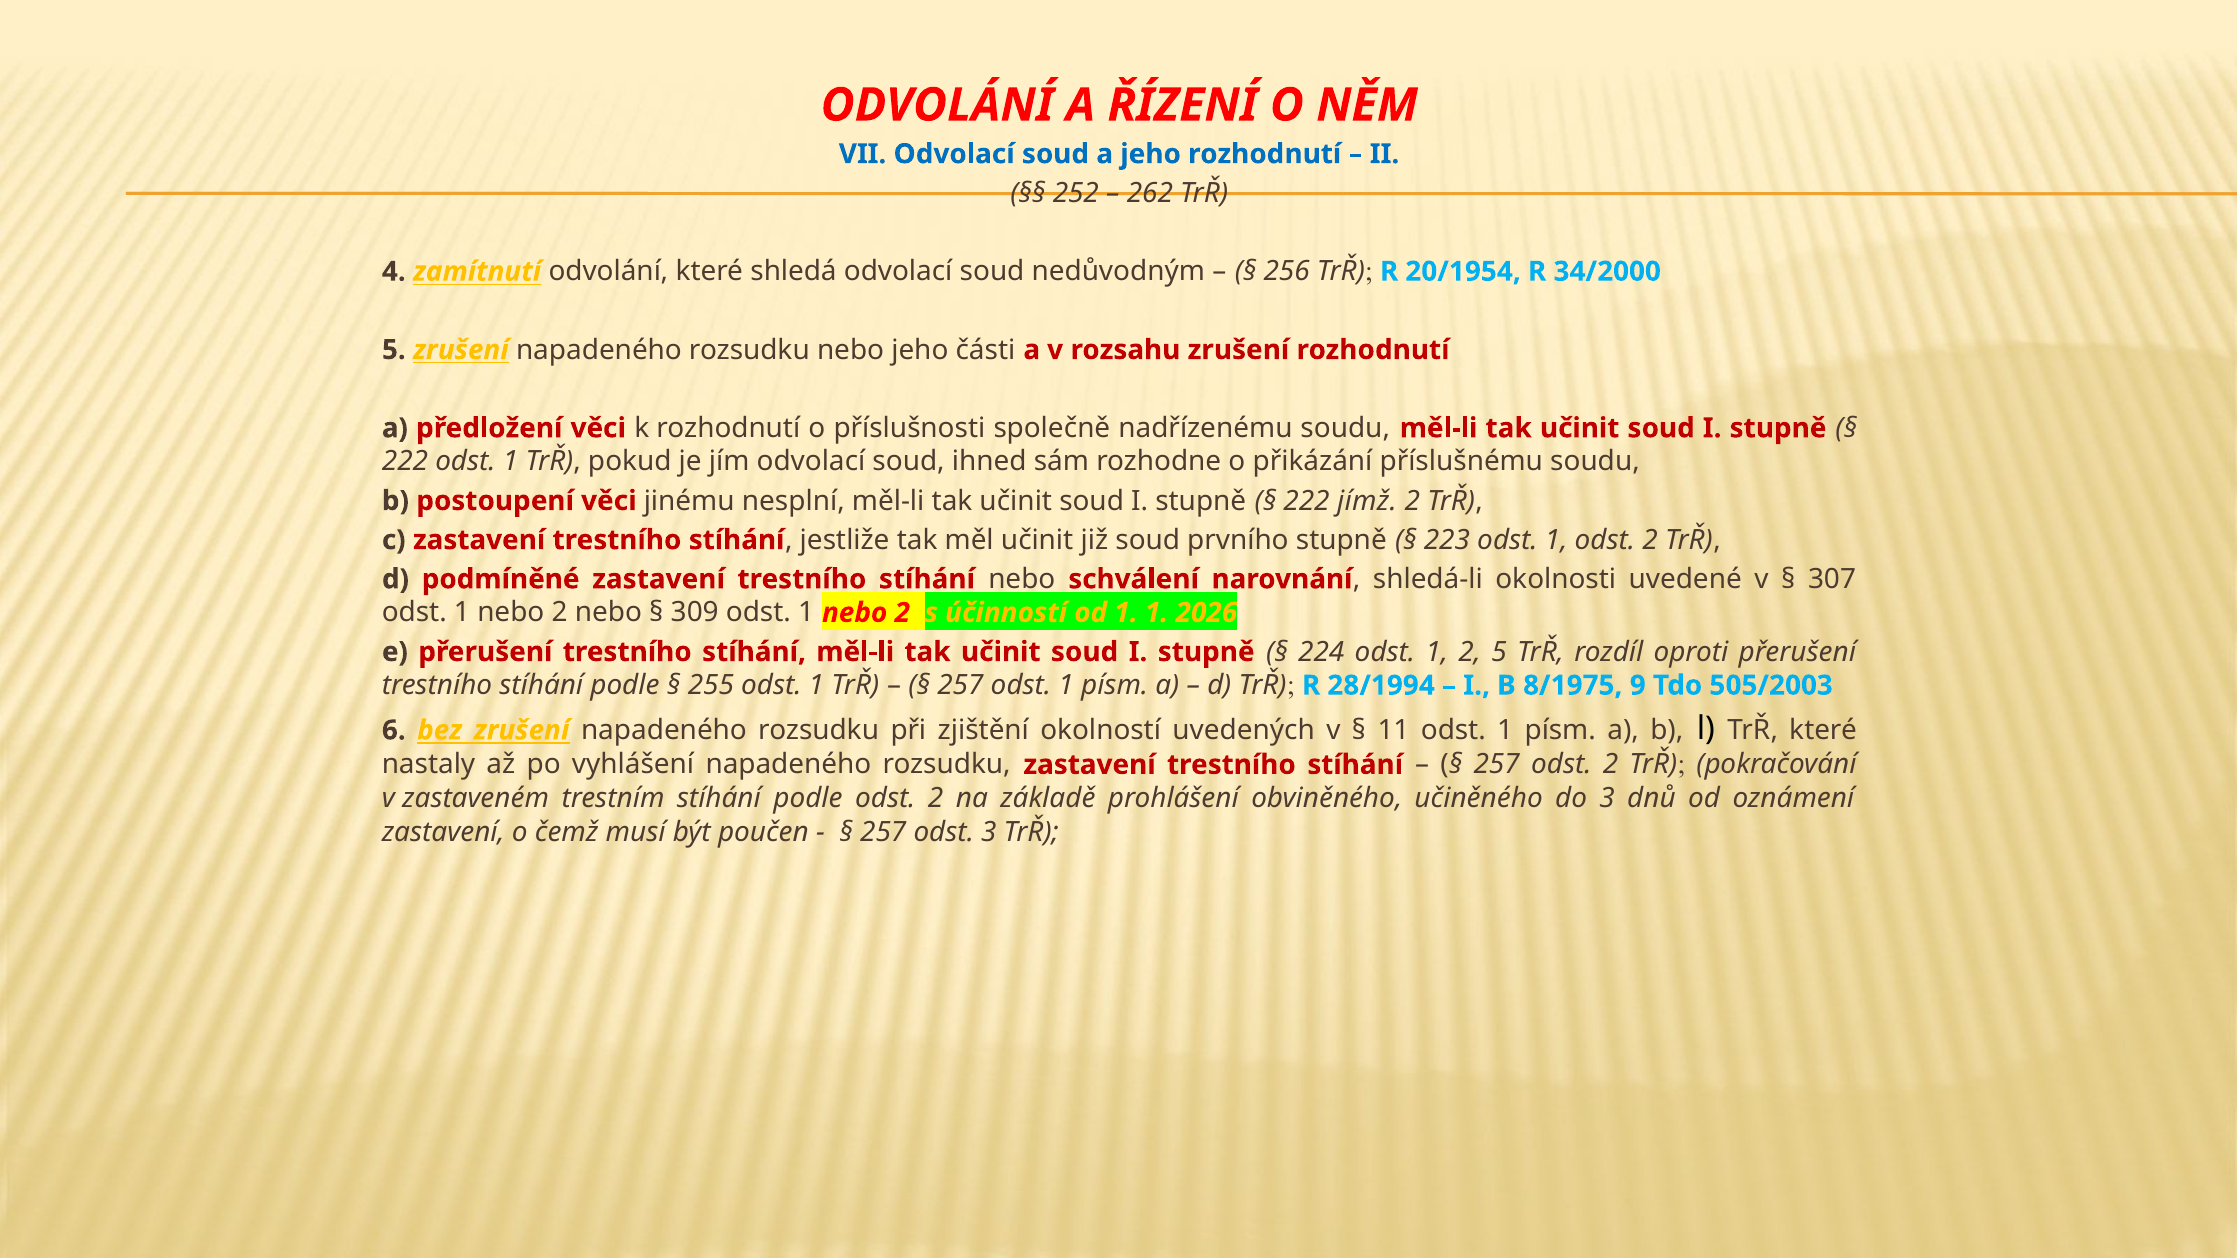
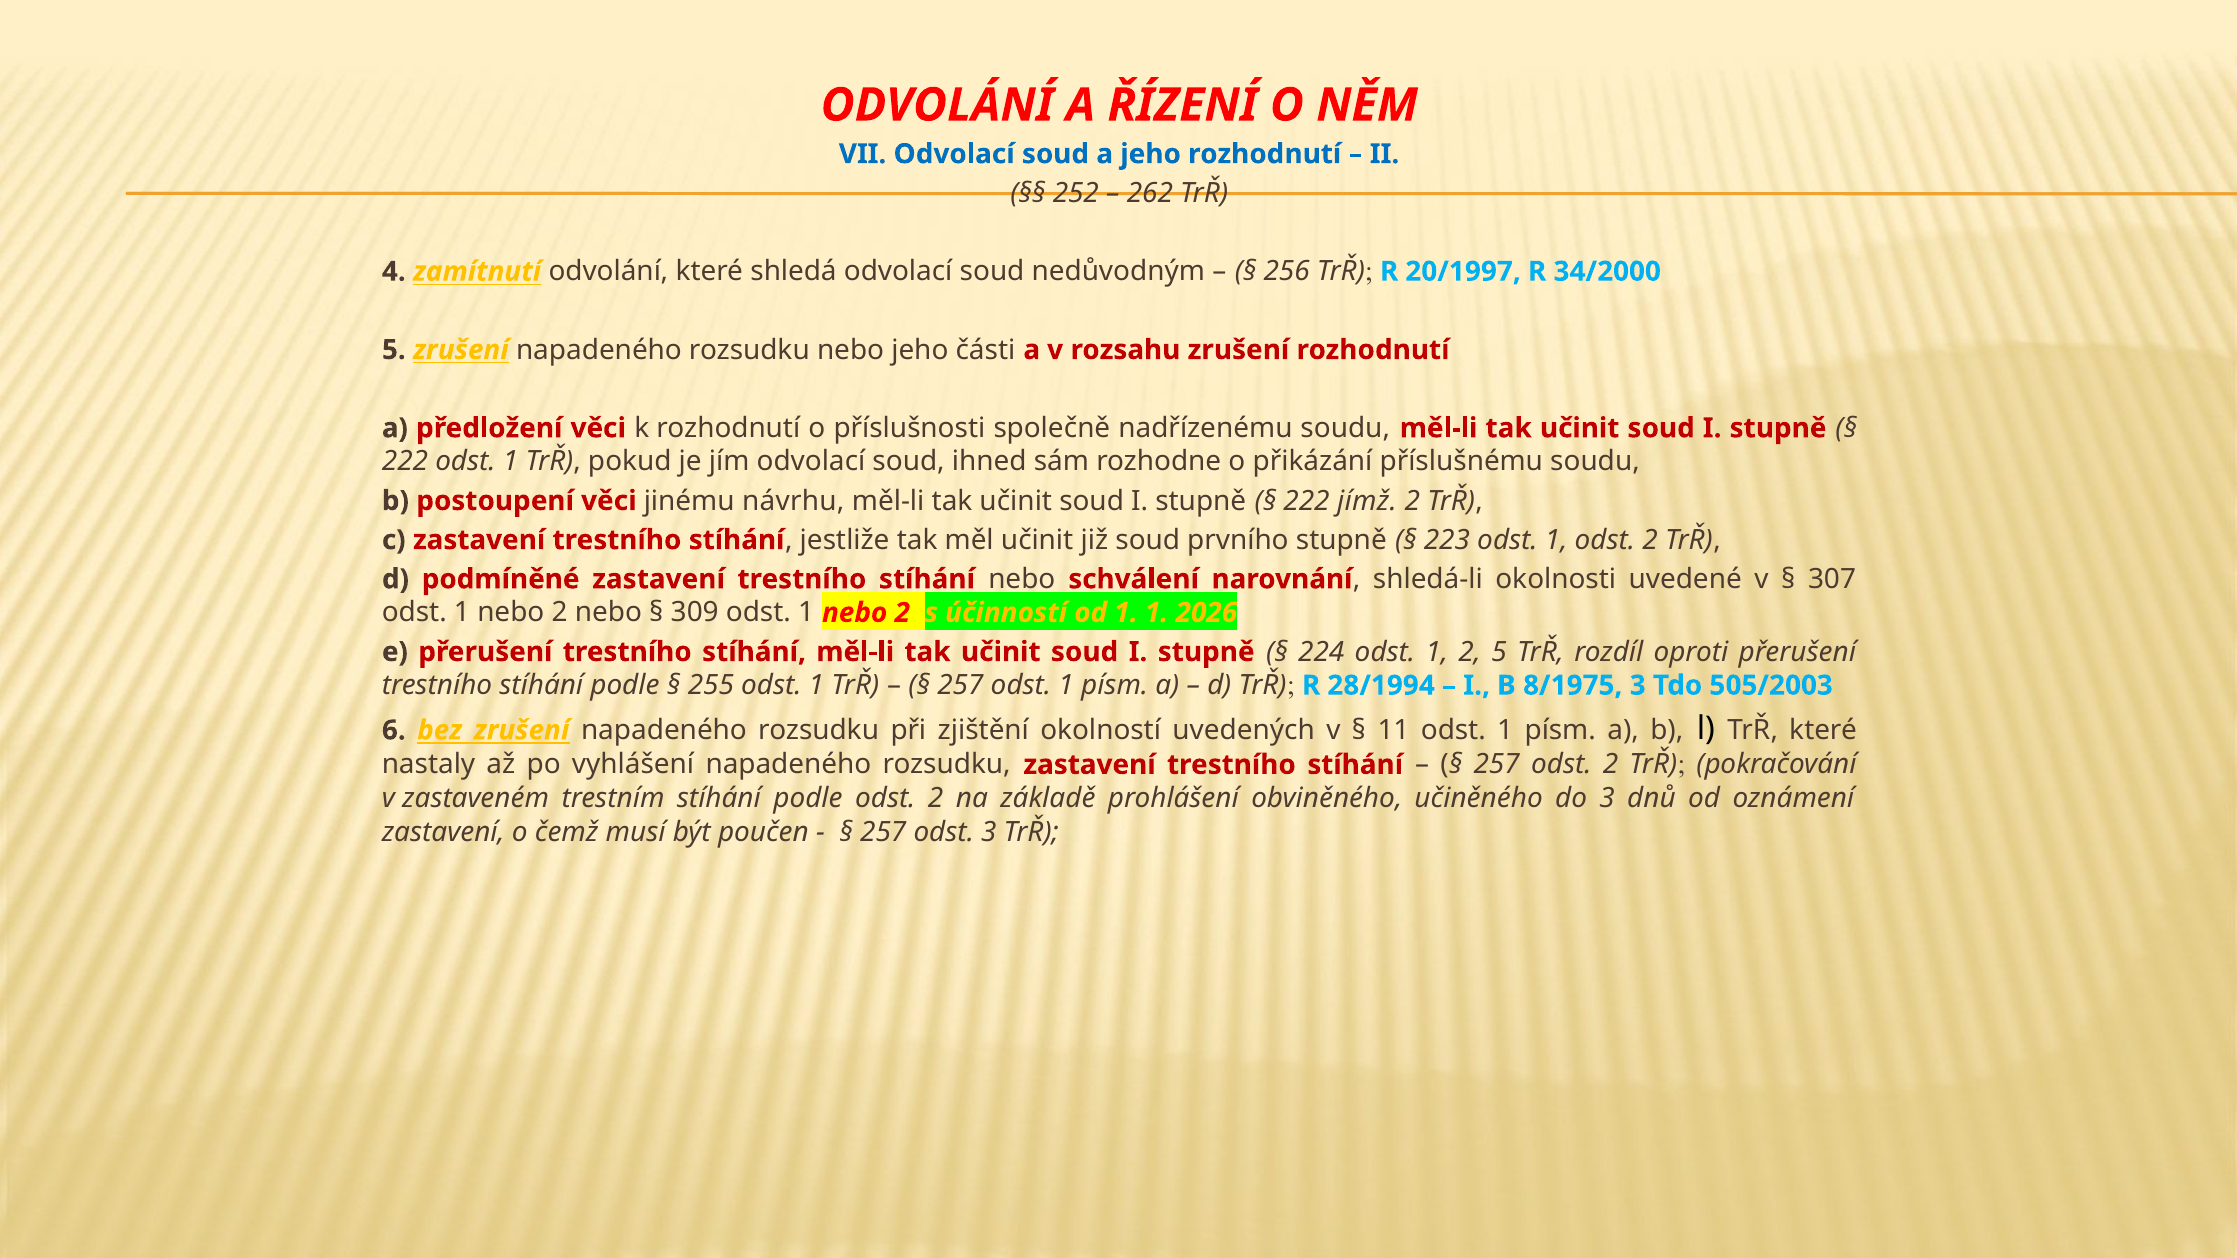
20/1954: 20/1954 -> 20/1997
nesplní: nesplní -> návrhu
8/1975 9: 9 -> 3
